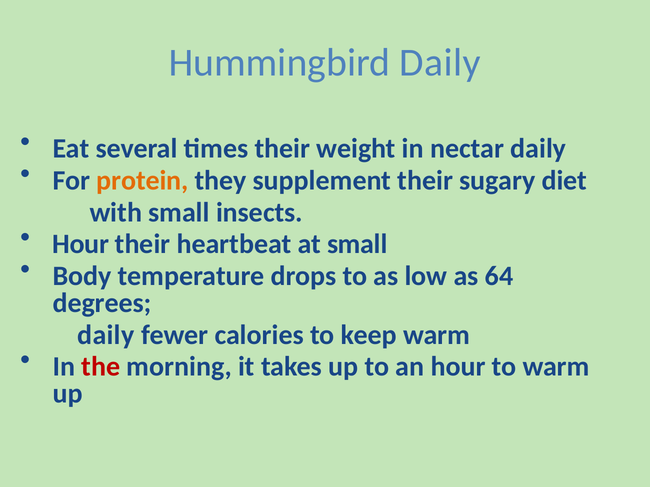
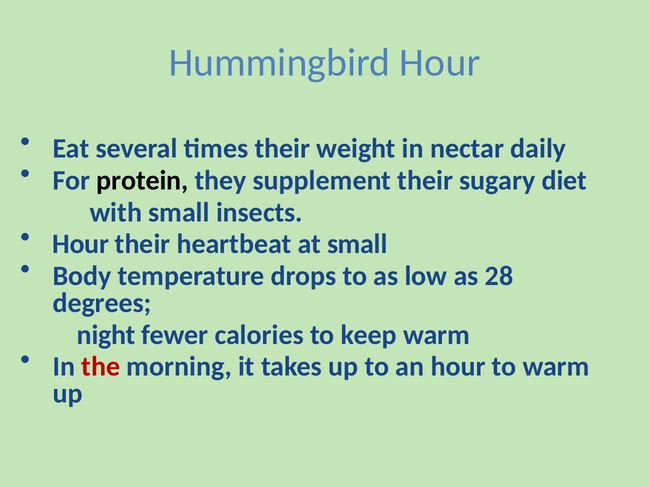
Hummingbird Daily: Daily -> Hour
protein colour: orange -> black
64: 64 -> 28
daily at (106, 335): daily -> night
